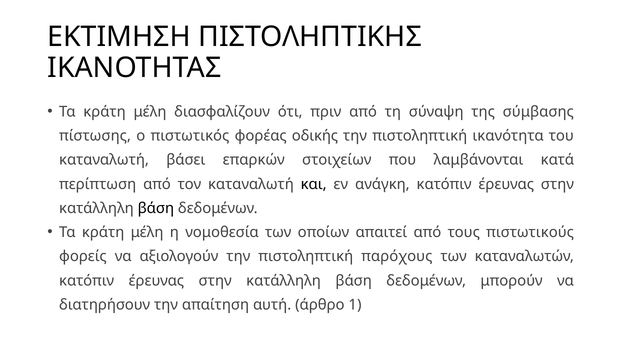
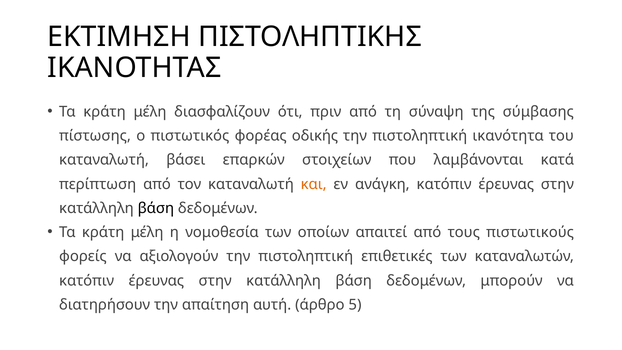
και colour: black -> orange
παρόχους: παρόχους -> επιθετικές
1: 1 -> 5
